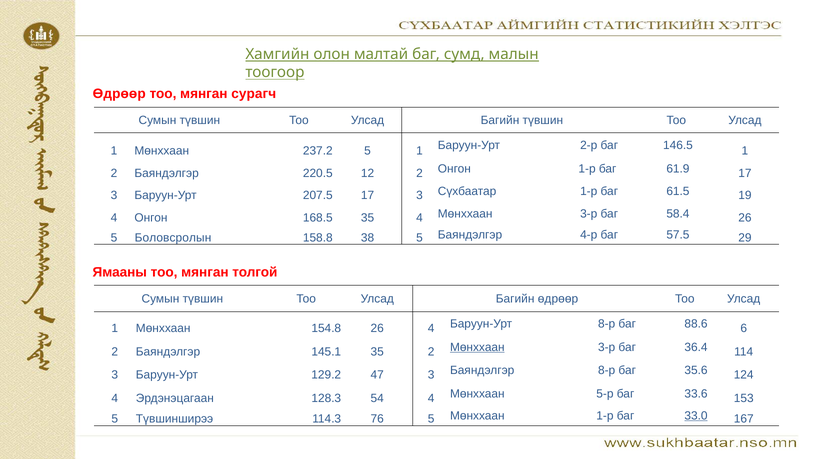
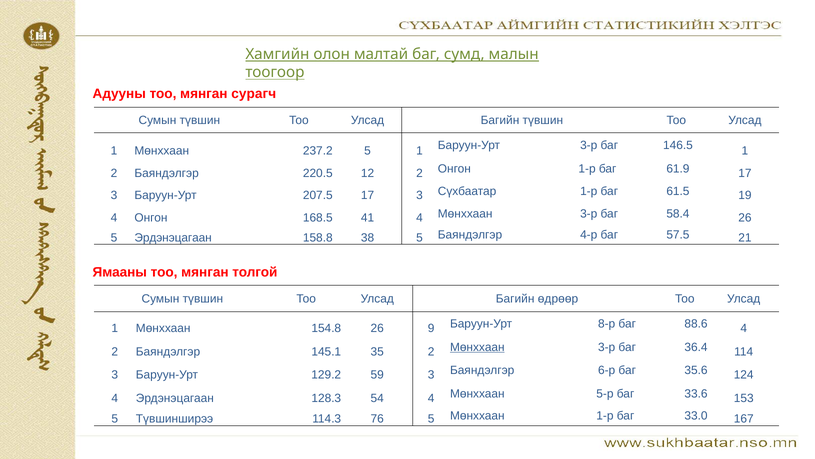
Өдрөөр at (119, 94): Өдрөөр -> Адууны
Баруун-Урт 2-р: 2-р -> 3-р
168.5 35: 35 -> 41
5 Боловсролын: Боловсролын -> Эрдэнэцагаан
29: 29 -> 21
26 4: 4 -> 9
88.6 6: 6 -> 4
47: 47 -> 59
Баяндэлгэр 8-р: 8-р -> 6-р
33.0 underline: present -> none
